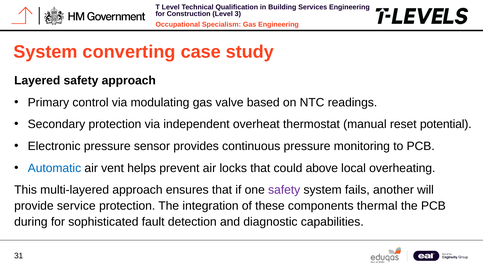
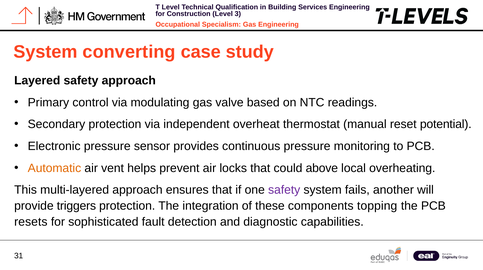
Automatic colour: blue -> orange
service: service -> triggers
thermal: thermal -> topping
during: during -> resets
